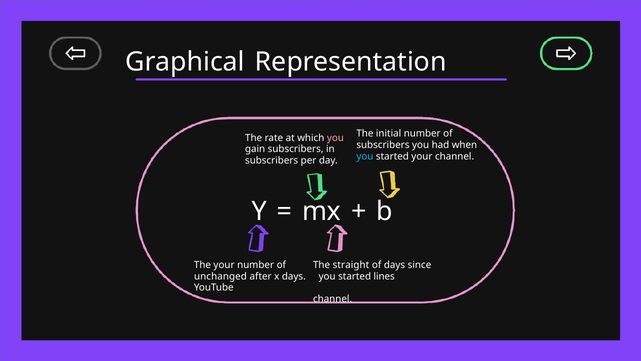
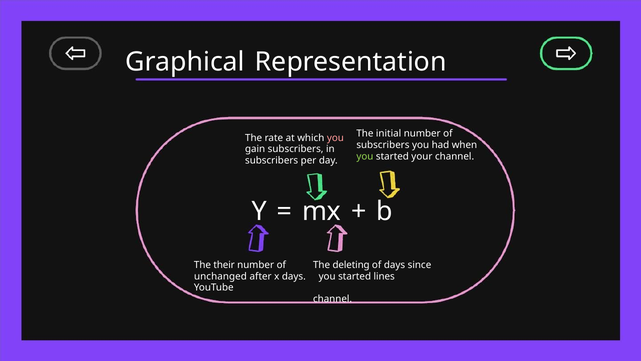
you at (365, 156) colour: light blue -> light green
The your: your -> their
straight: straight -> deleting
